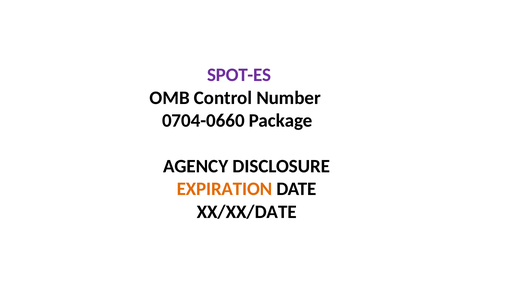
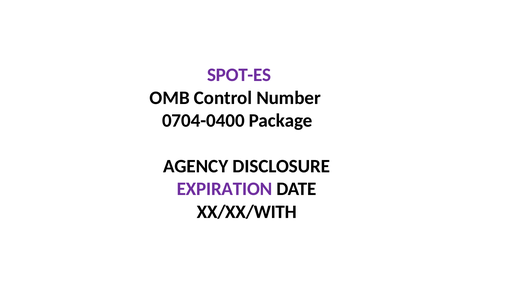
0704-0660: 0704-0660 -> 0704-0400
EXPIRATION colour: orange -> purple
XX/XX/DATE: XX/XX/DATE -> XX/XX/WITH
